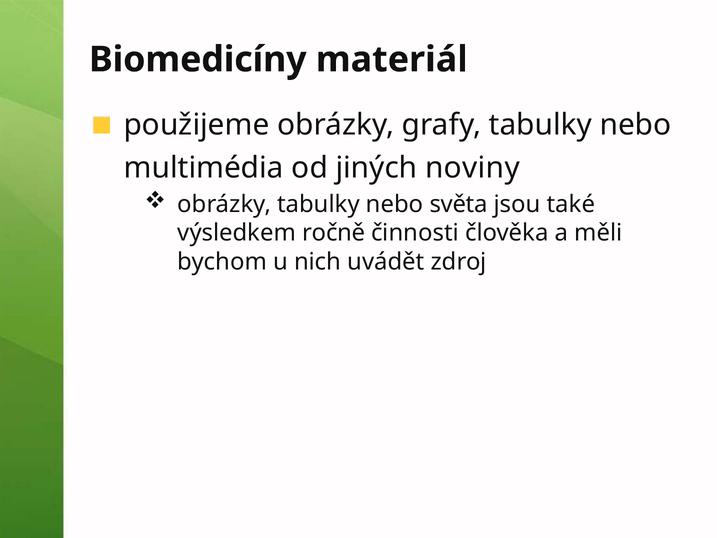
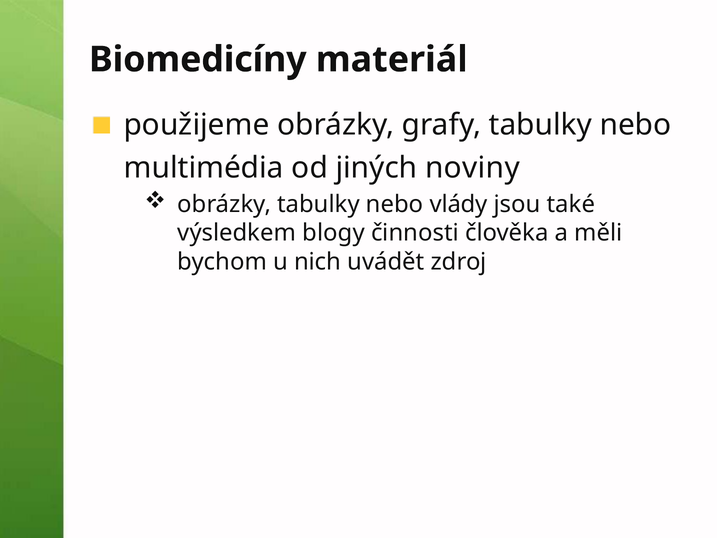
světa: světa -> vlády
ročně: ročně -> blogy
